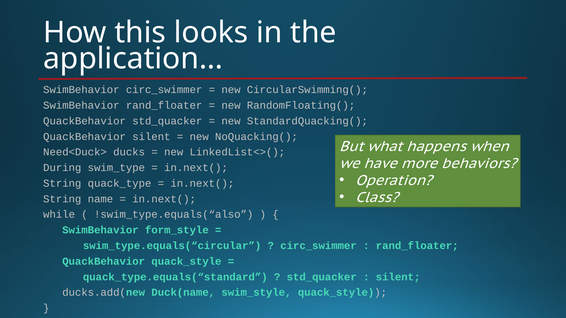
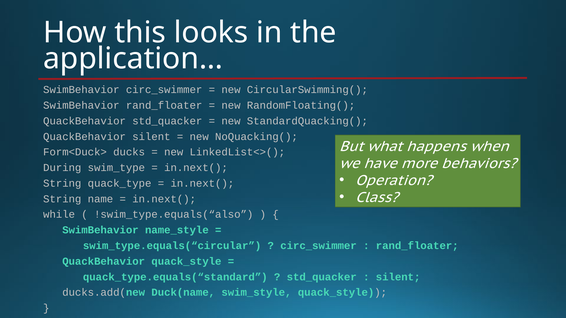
Need<Duck>: Need<Duck> -> Form<Duck>
form_style: form_style -> name_style
